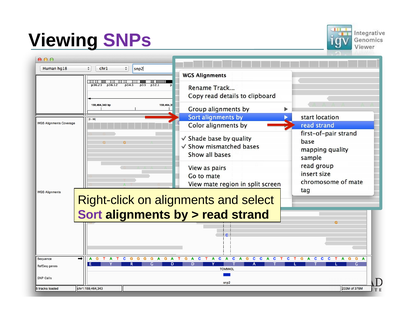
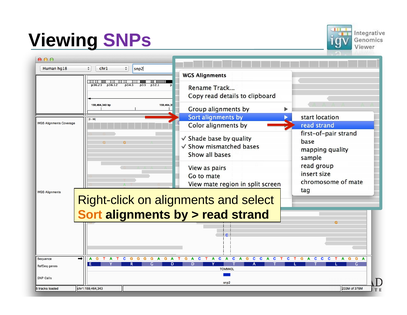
Sort colour: purple -> orange
